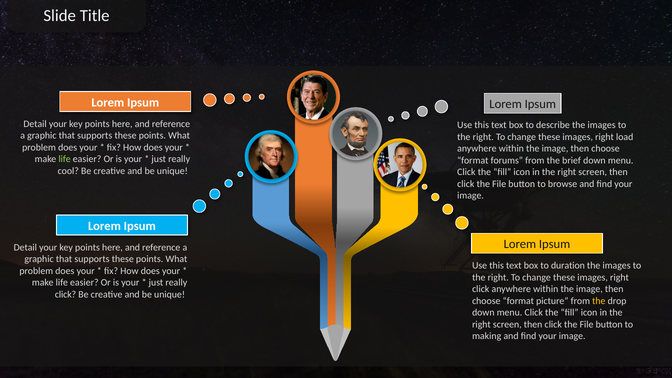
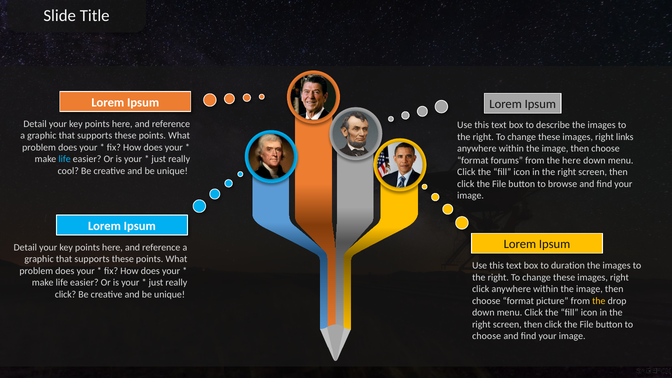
load: load -> links
life at (65, 159) colour: light green -> light blue
the brief: brief -> here
making at (487, 336): making -> choose
